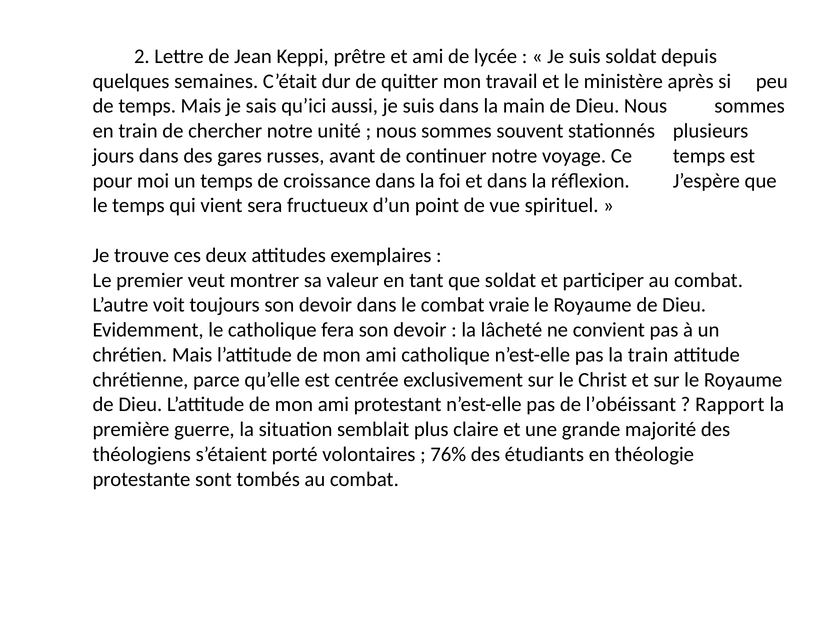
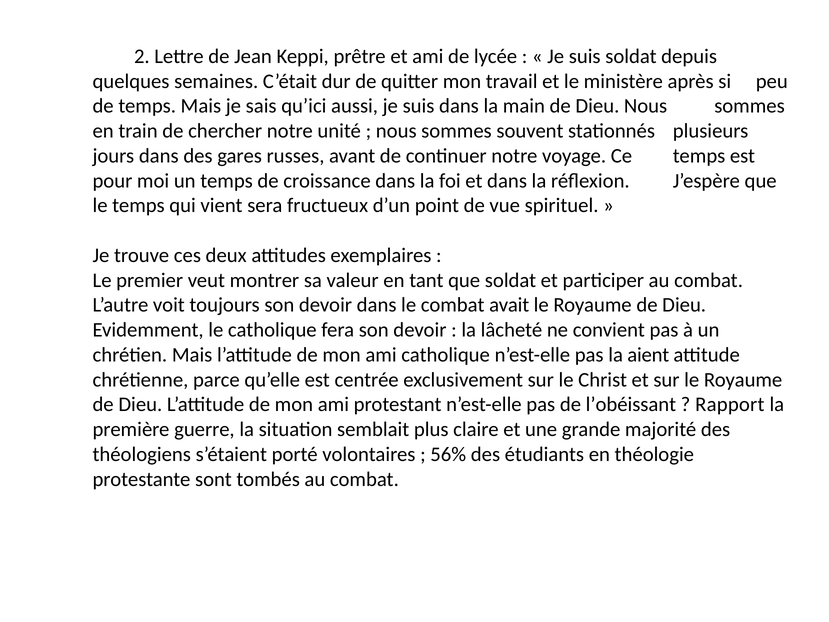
vraie: vraie -> avait
la train: train -> aient
76%: 76% -> 56%
